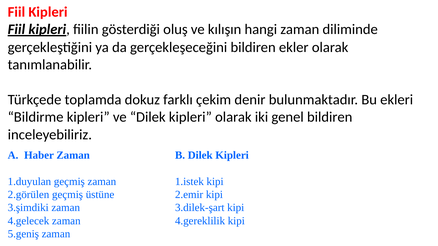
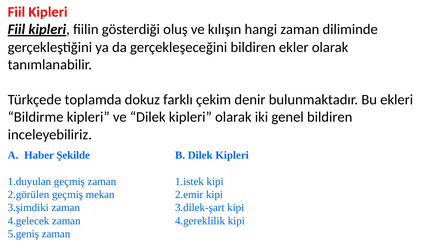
Haber Zaman: Zaman -> Şekilde
üstüne: üstüne -> mekan
